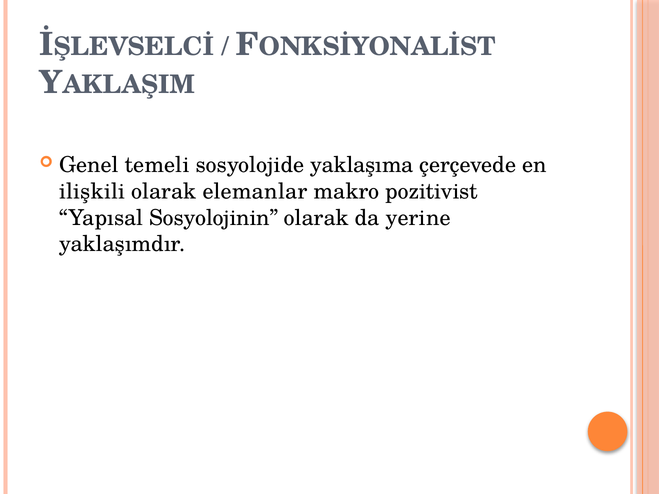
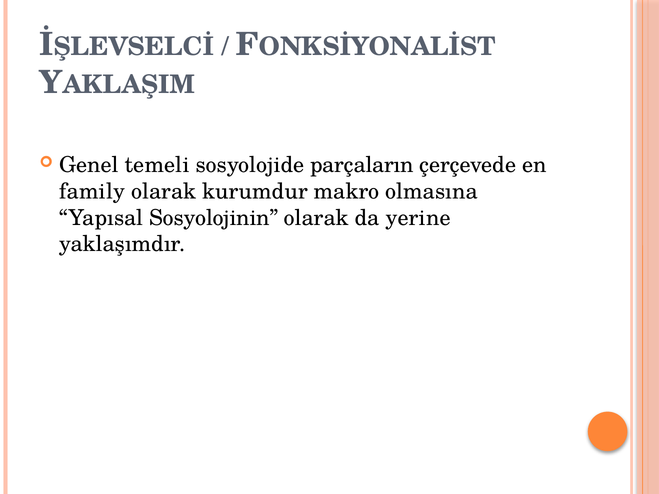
yaklaşıma: yaklaşıma -> parçaların
ilişkili: ilişkili -> family
elemanlar: elemanlar -> kurumdur
pozitivist: pozitivist -> olmasına
